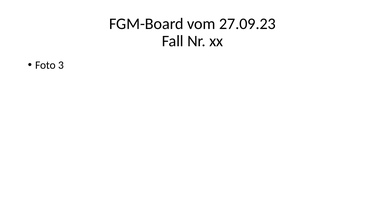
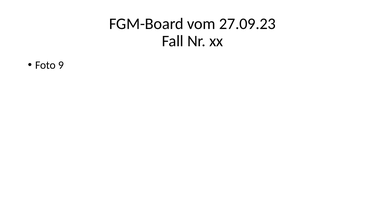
3: 3 -> 9
